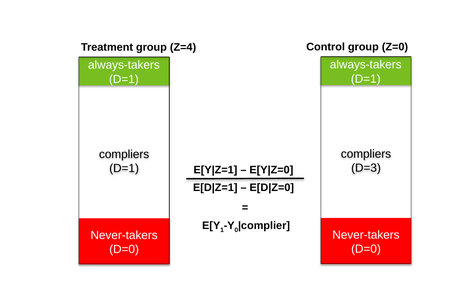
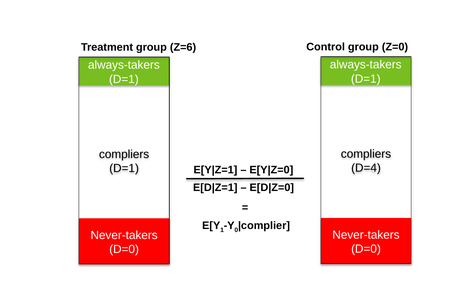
Z=4: Z=4 -> Z=6
D=3: D=3 -> D=4
